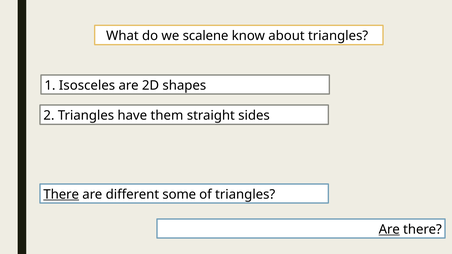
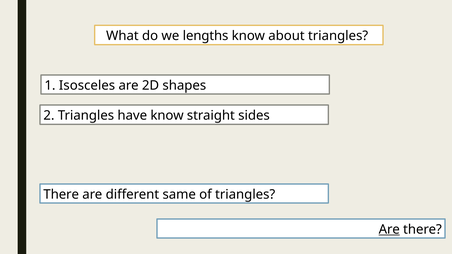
scalene: scalene -> lengths
have them: them -> know
There at (61, 195) underline: present -> none
some: some -> same
